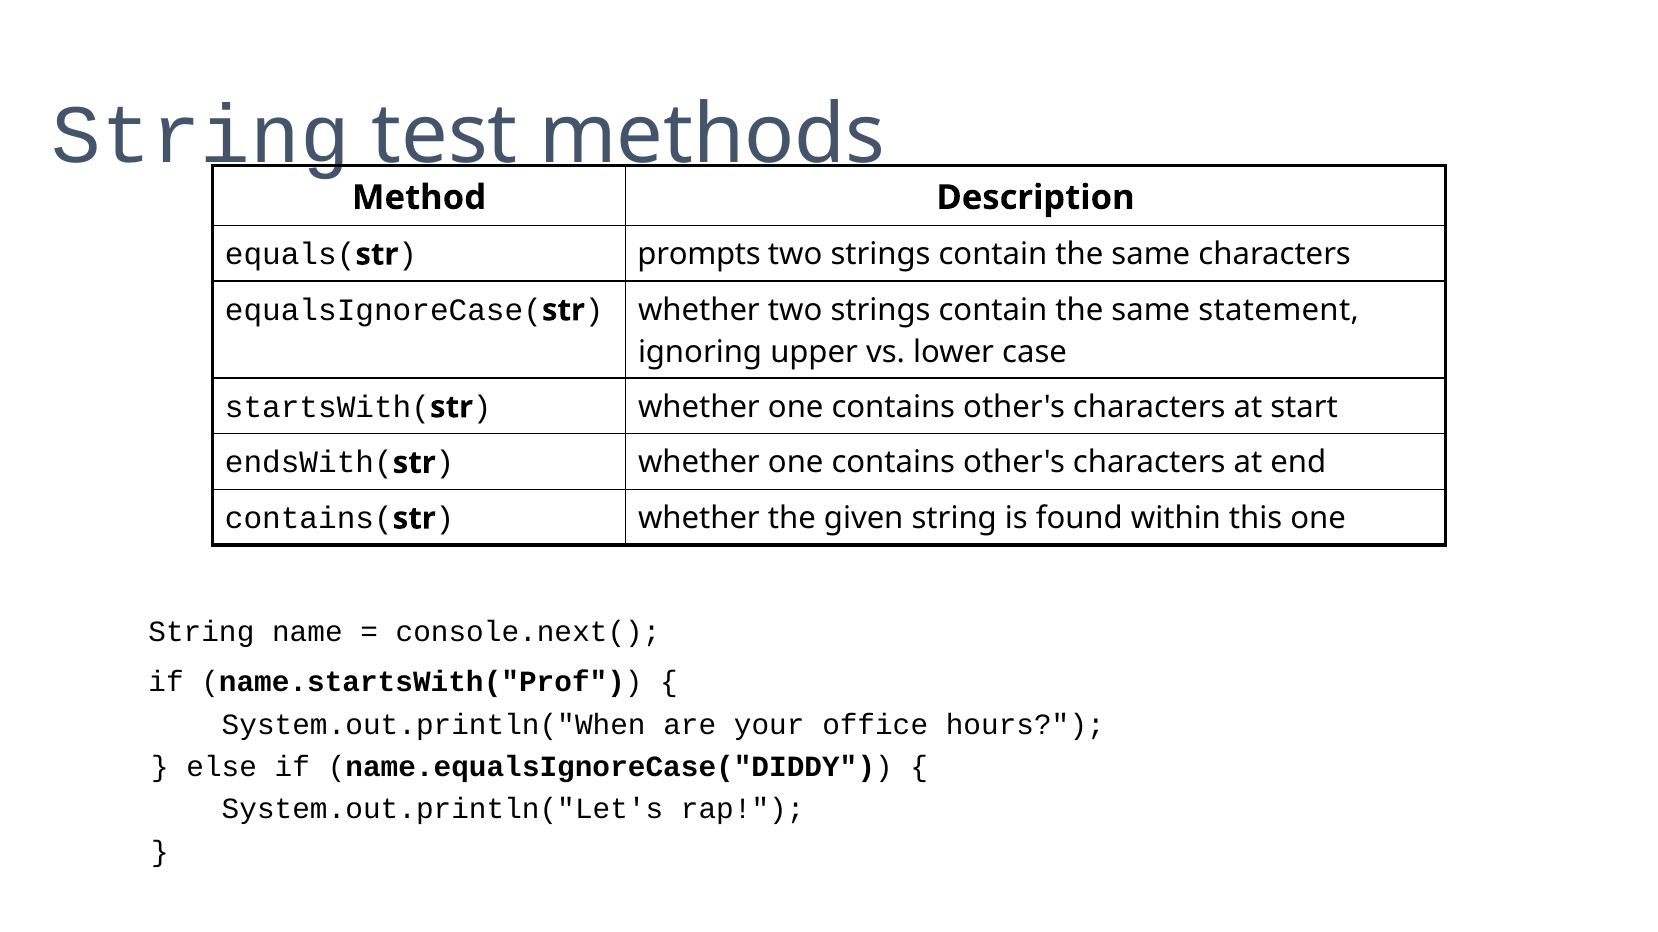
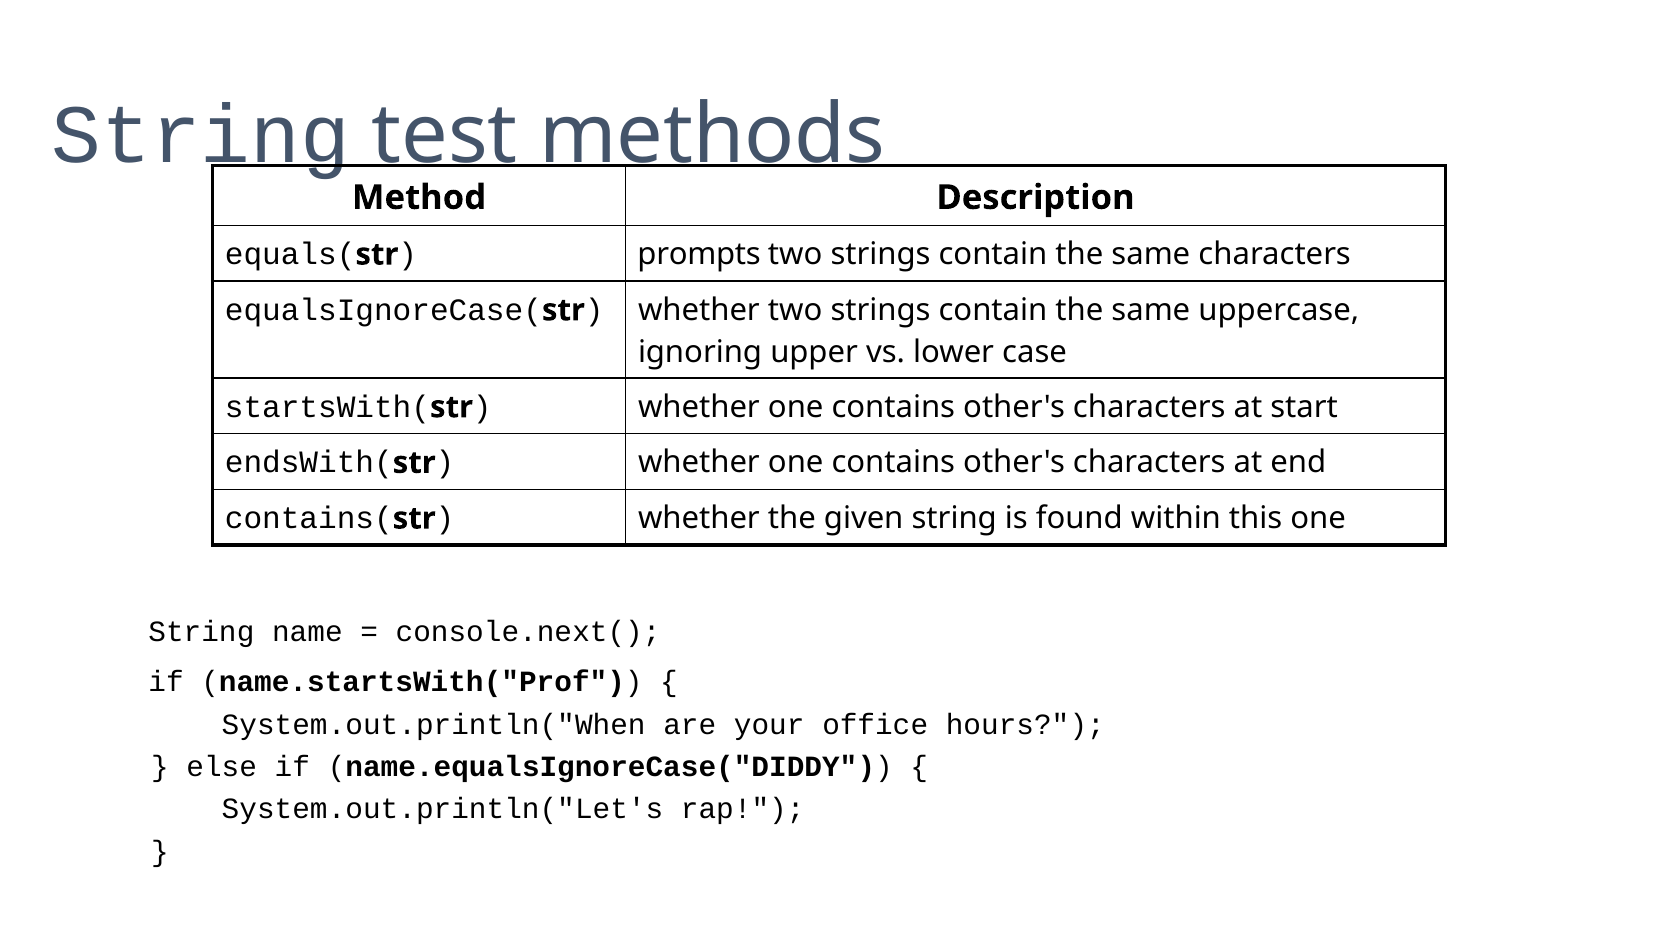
statement: statement -> uppercase
